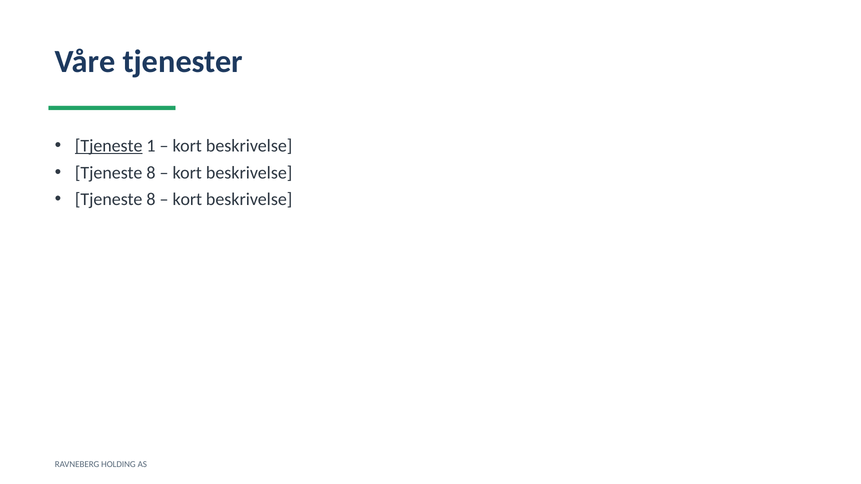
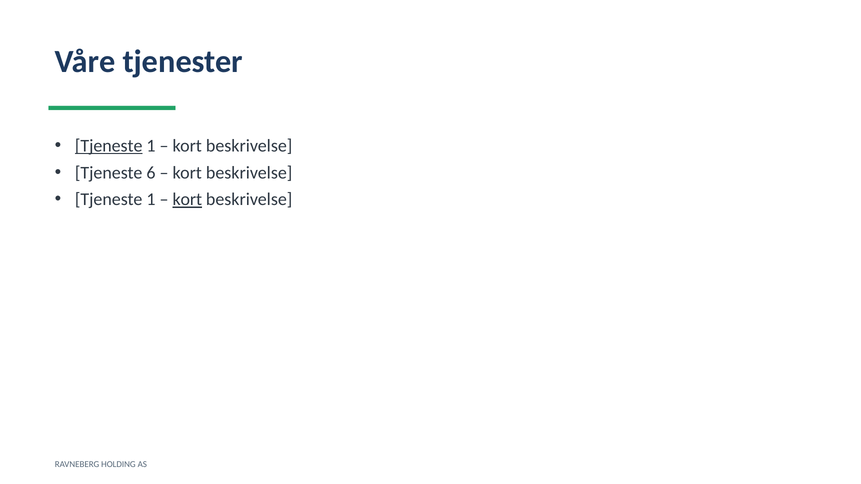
8 at (151, 173): 8 -> 6
8 at (151, 200): 8 -> 1
kort at (187, 200) underline: none -> present
